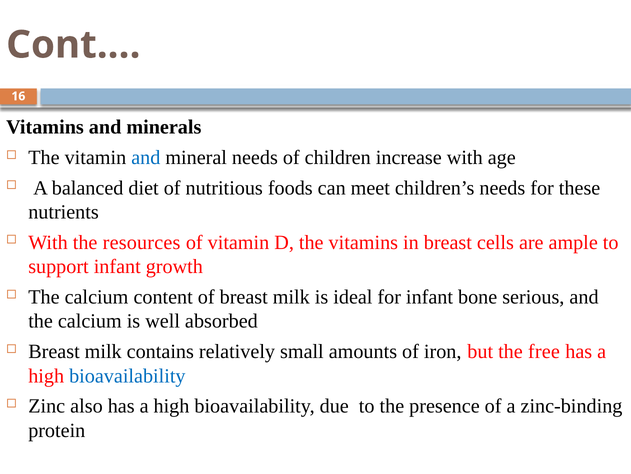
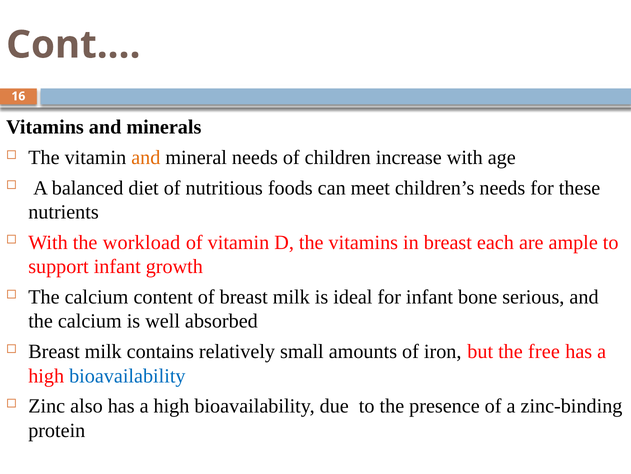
and at (146, 157) colour: blue -> orange
resources: resources -> workload
cells: cells -> each
